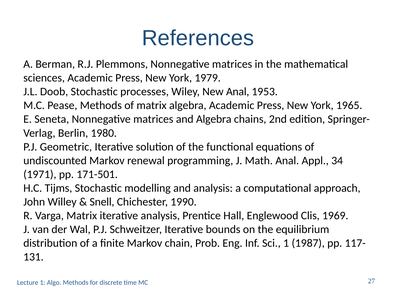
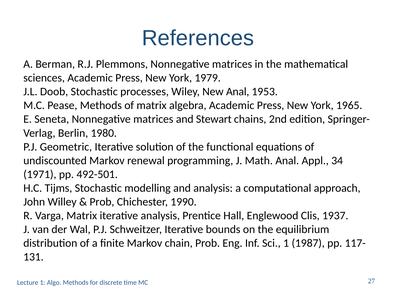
and Algebra: Algebra -> Stewart
171-501: 171-501 -> 492-501
Snell at (102, 202): Snell -> Prob
1969: 1969 -> 1937
